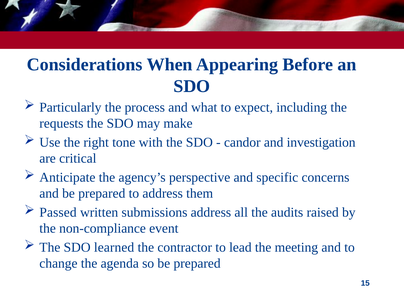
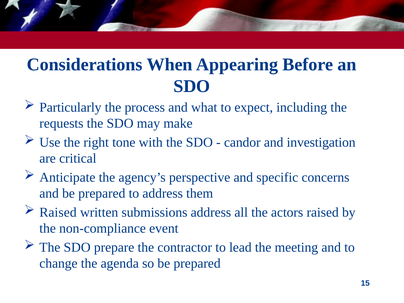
Passed at (58, 212): Passed -> Raised
audits: audits -> actors
learned: learned -> prepare
